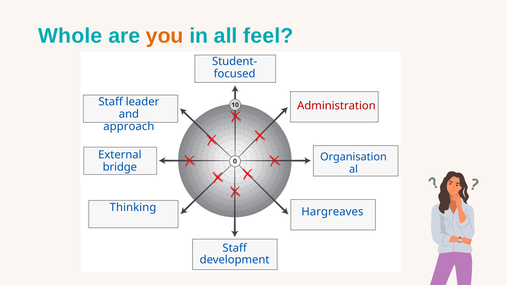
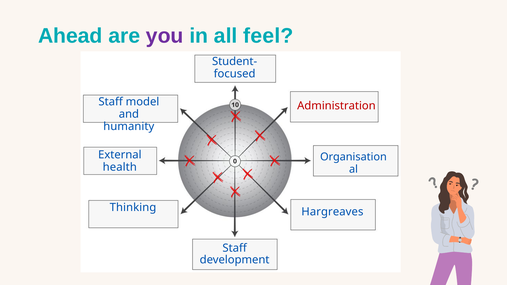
Whole: Whole -> Ahead
you colour: orange -> purple
leader: leader -> model
approach: approach -> humanity
bridge: bridge -> health
